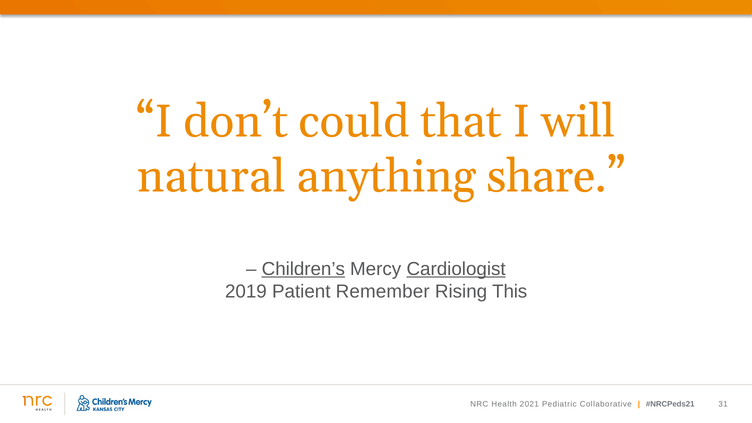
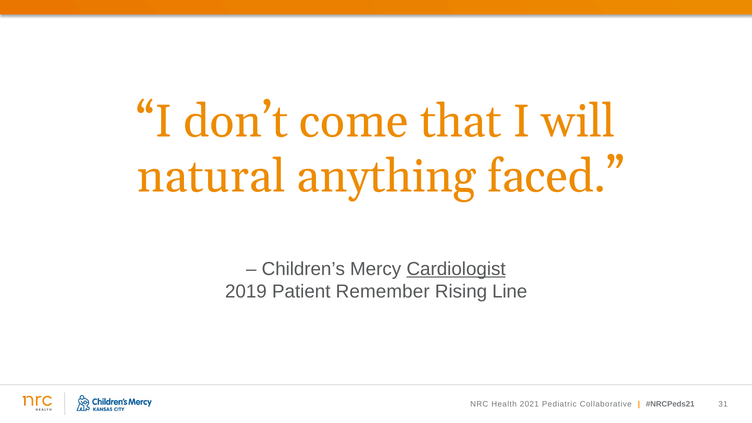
could: could -> come
share: share -> faced
Children’s underline: present -> none
This: This -> Line
